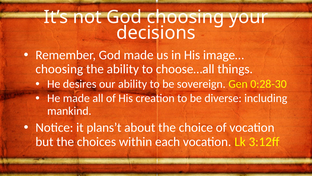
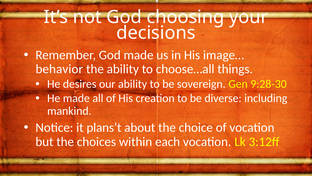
choosing at (59, 69): choosing -> behavior
0:28-30: 0:28-30 -> 9:28-30
